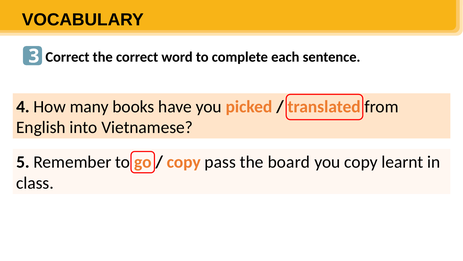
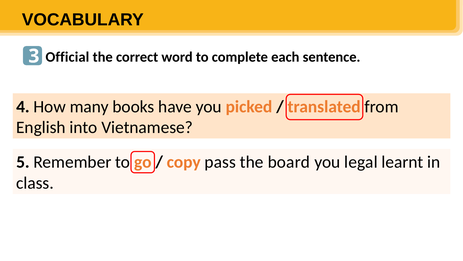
Correct at (67, 57): Correct -> Official
you copy: copy -> legal
